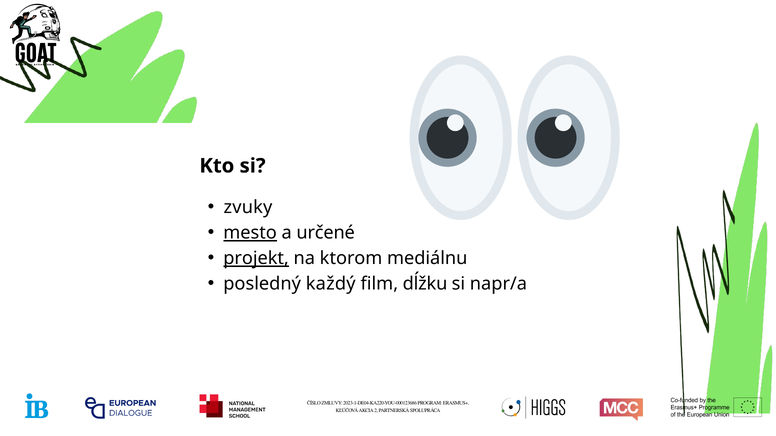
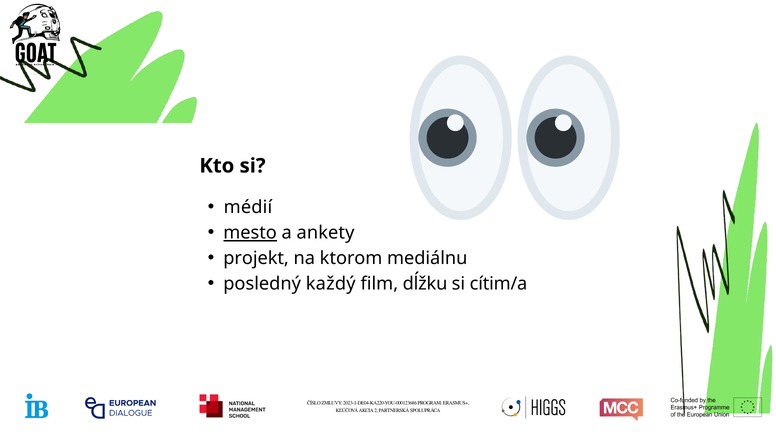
zvuky: zvuky -> médií
určené: určené -> ankety
projekt underline: present -> none
napr/a: napr/a -> cítim/a
